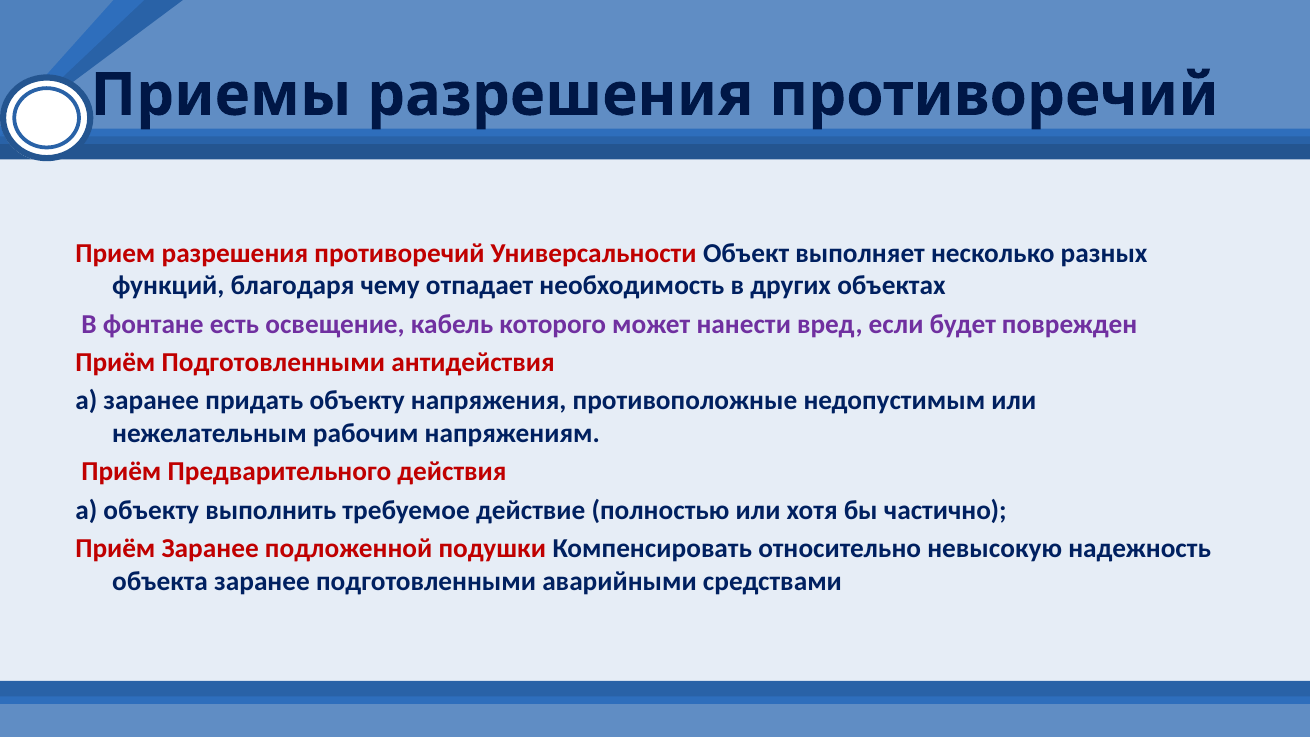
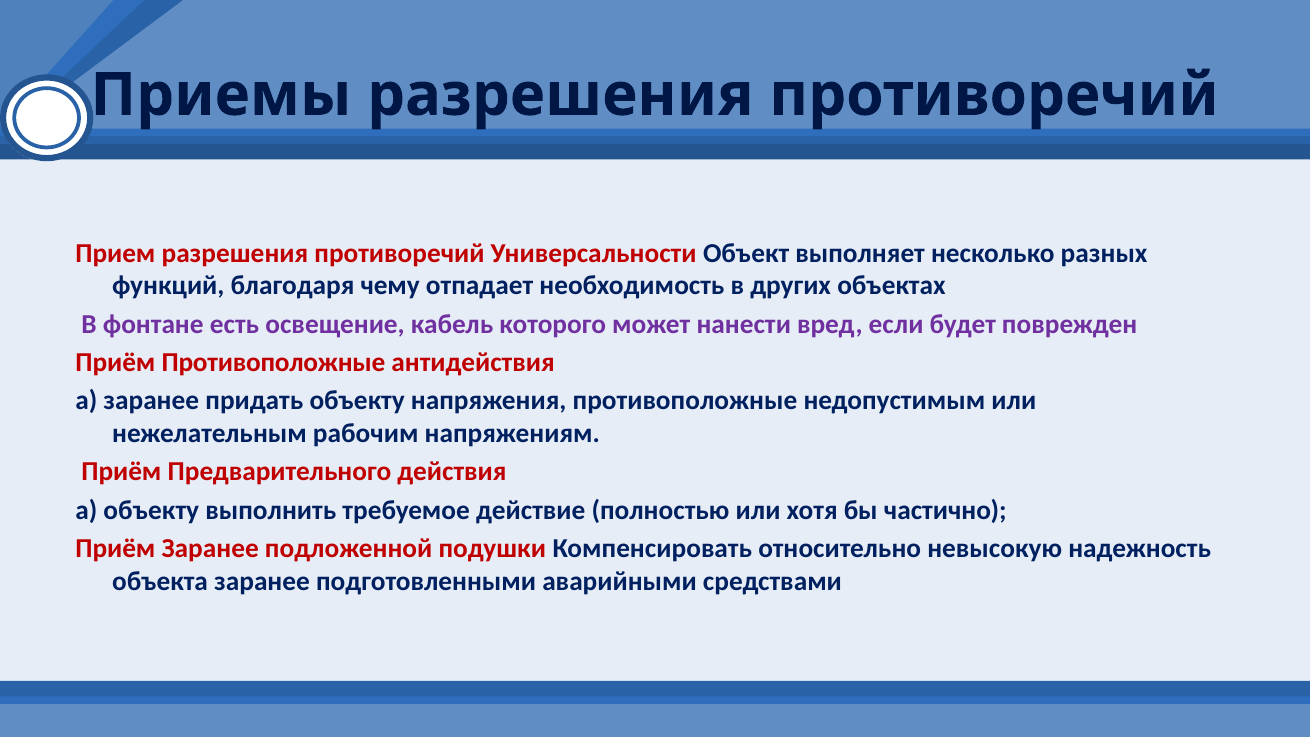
Приём Подготовленными: Подготовленными -> Противоположные
